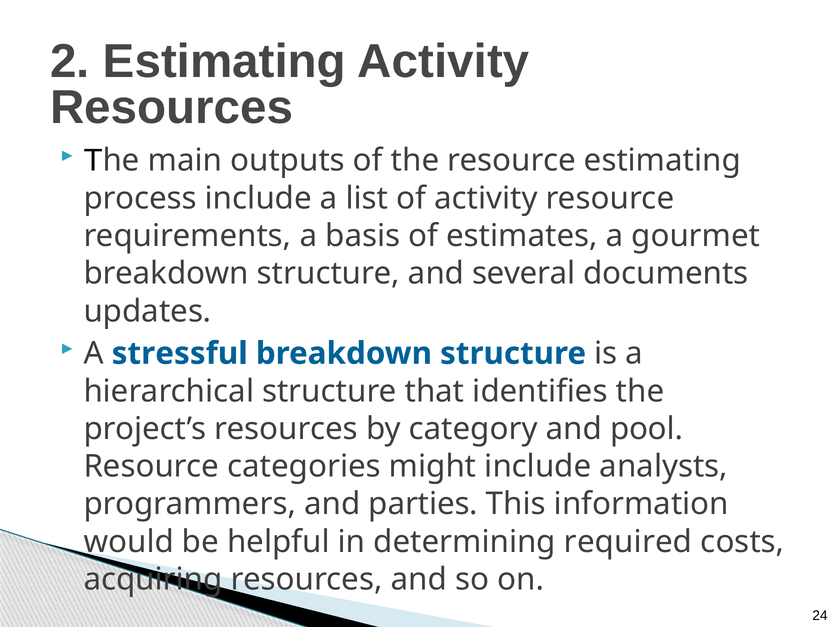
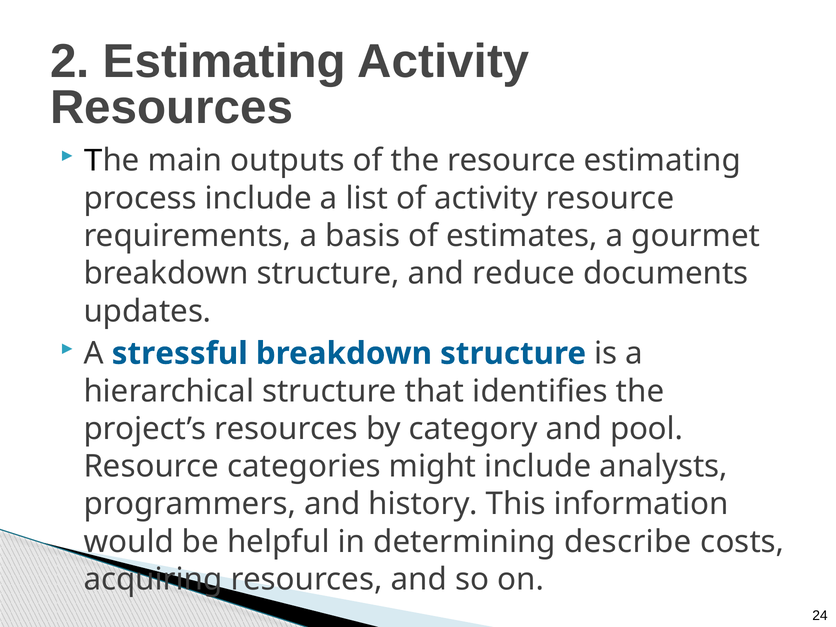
several: several -> reduce
parties: parties -> history
required: required -> describe
